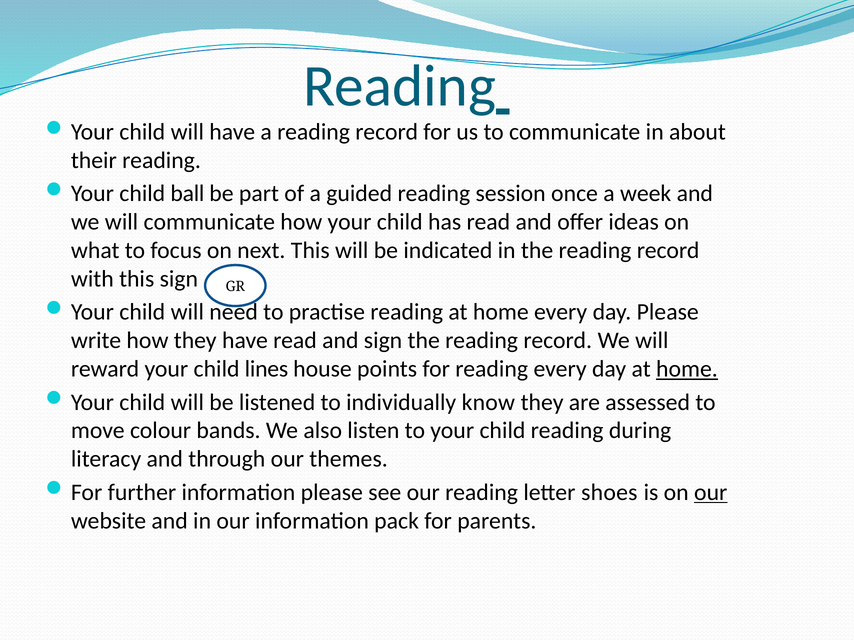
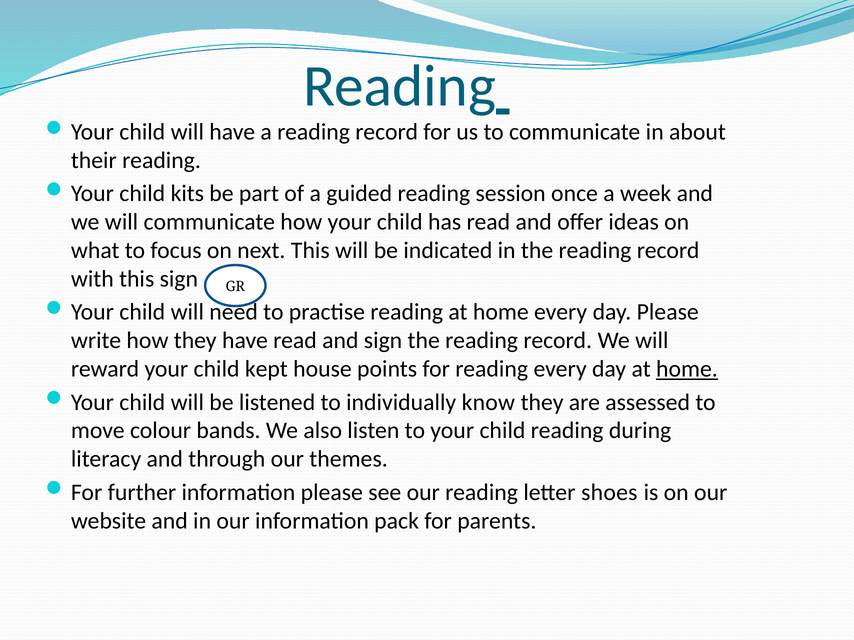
ball: ball -> kits
lines: lines -> kept
our at (711, 493) underline: present -> none
